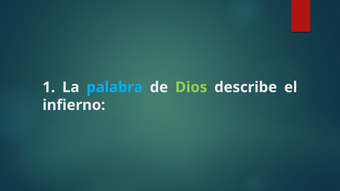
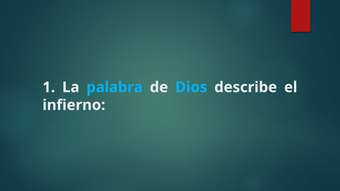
Dios colour: light green -> light blue
